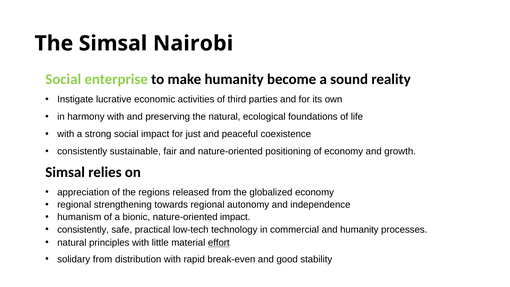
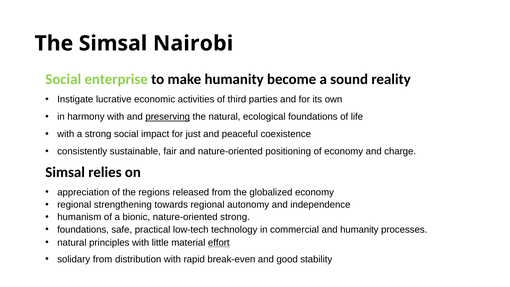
preserving underline: none -> present
growth: growth -> charge
nature-oriented impact: impact -> strong
consistently at (83, 229): consistently -> foundations
